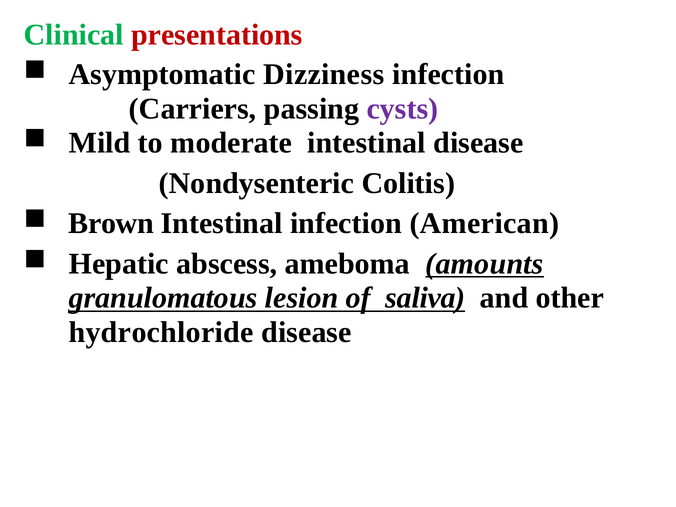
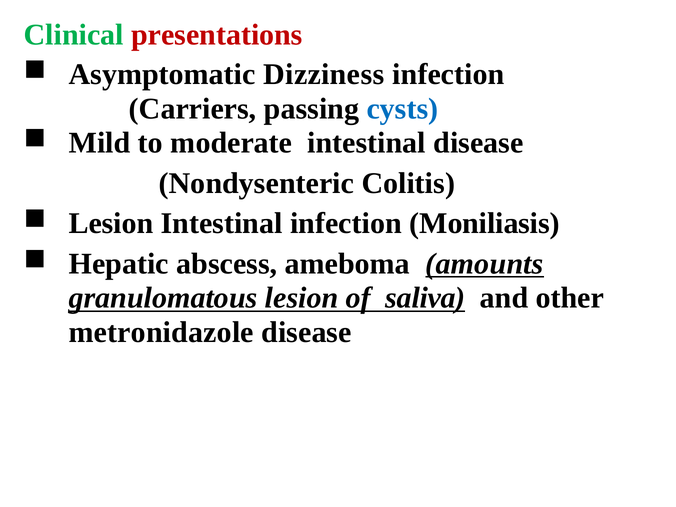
cysts colour: purple -> blue
Brown at (111, 223): Brown -> Lesion
American: American -> Moniliasis
hydrochloride: hydrochloride -> metronidazole
